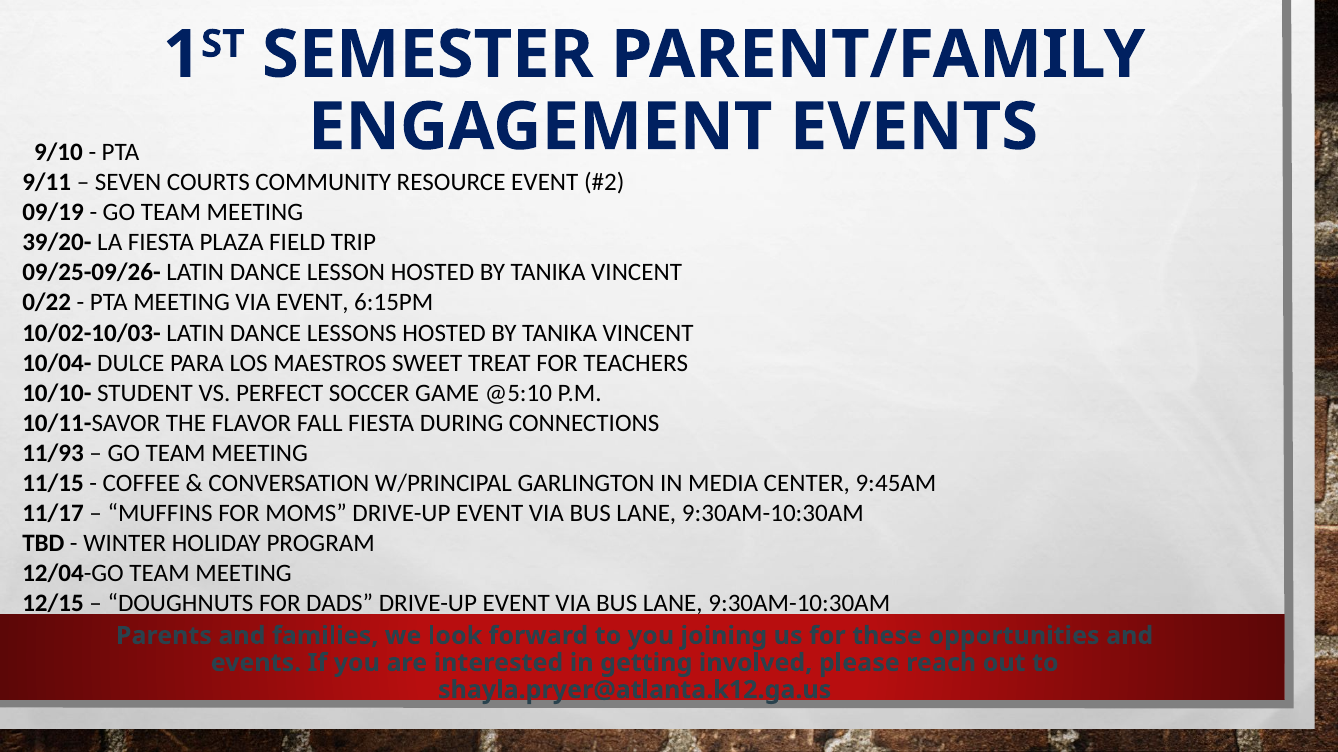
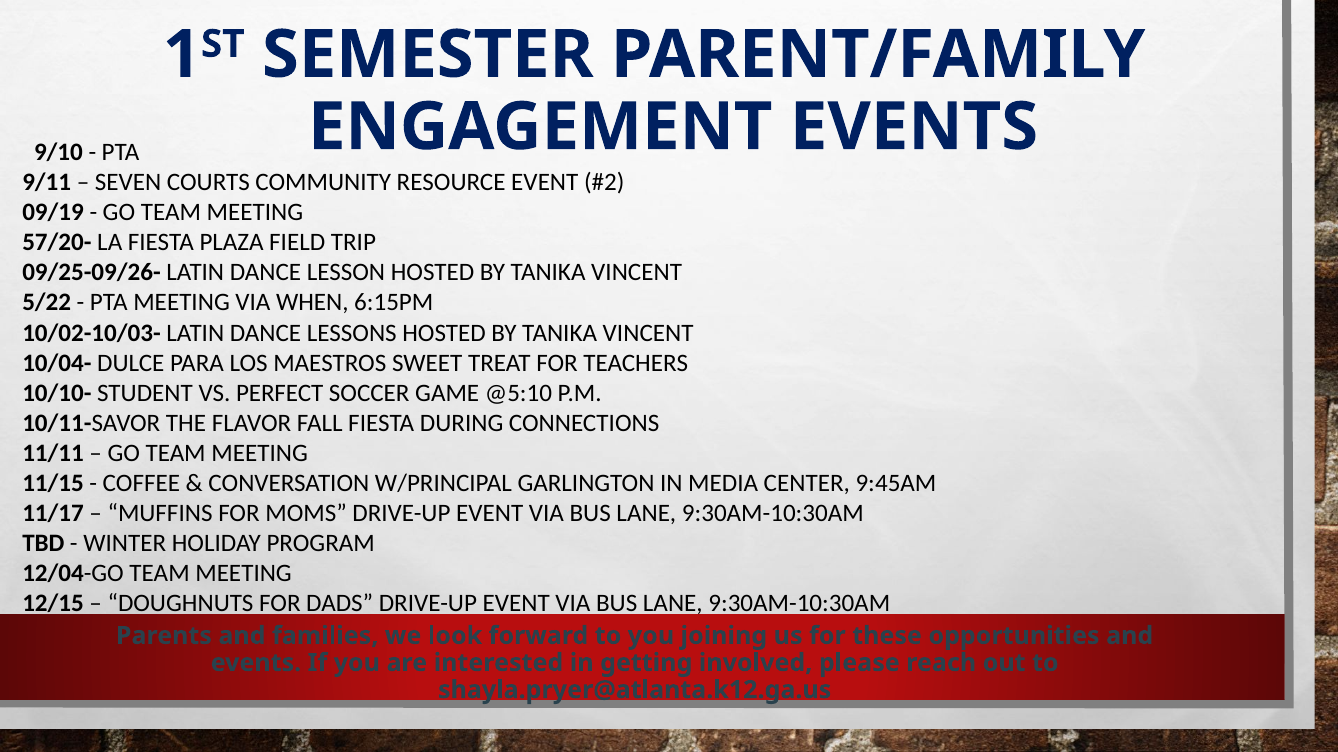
39/20-: 39/20- -> 57/20-
0/22: 0/22 -> 5/22
VIA EVENT: EVENT -> WHEN
11/93: 11/93 -> 11/11
